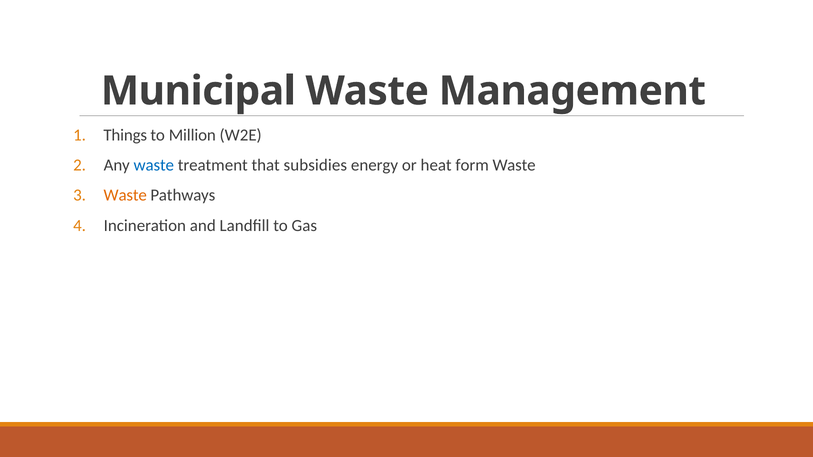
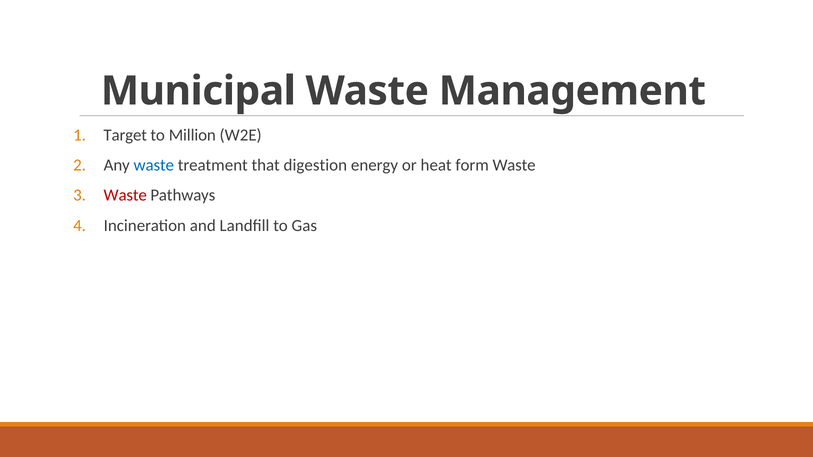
Things: Things -> Target
subsidies: subsidies -> digestion
Waste at (125, 195) colour: orange -> red
